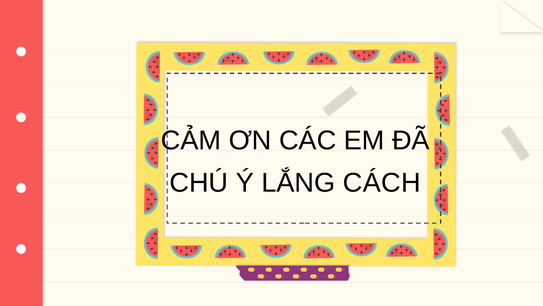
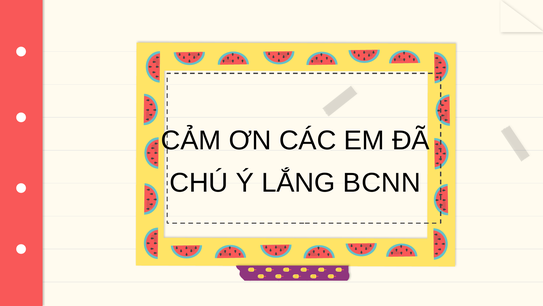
CÁCH: CÁCH -> BCNN
